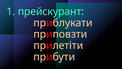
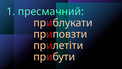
прейскурант: прейскурант -> пресмачний
